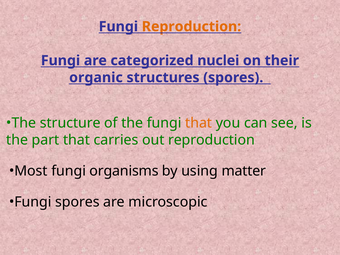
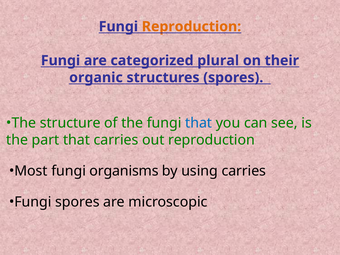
nuclei: nuclei -> plural
that at (199, 123) colour: orange -> blue
using matter: matter -> carries
